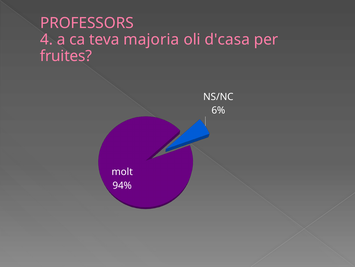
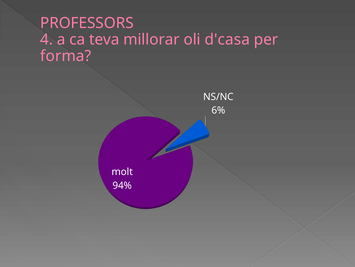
majoria: majoria -> millorar
fruites: fruites -> forma
